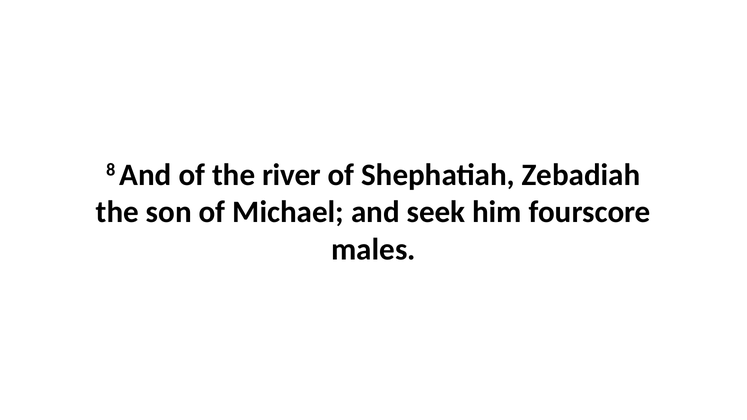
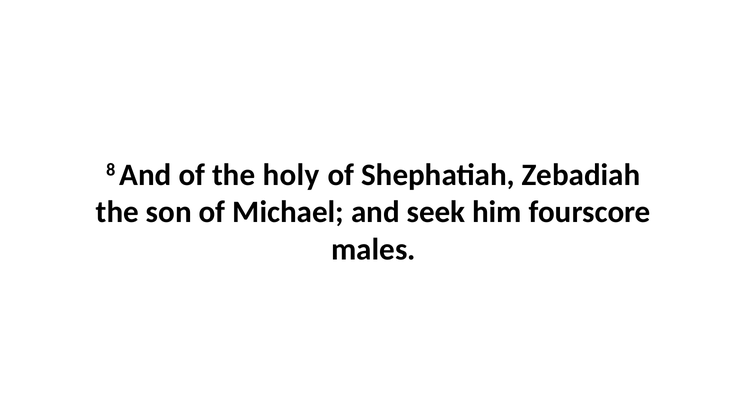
river: river -> holy
